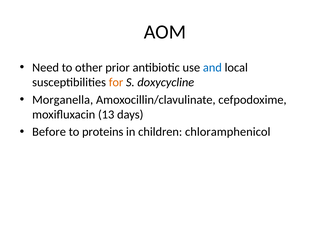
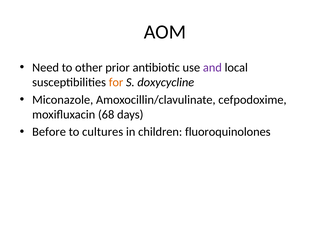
and colour: blue -> purple
Morganella: Morganella -> Miconazole
13: 13 -> 68
proteins: proteins -> cultures
chloramphenicol: chloramphenicol -> fluoroquinolones
